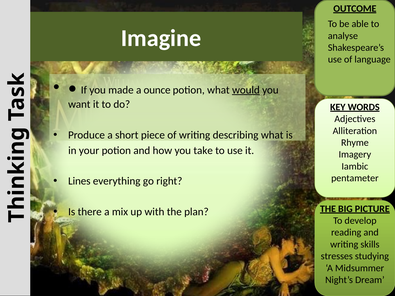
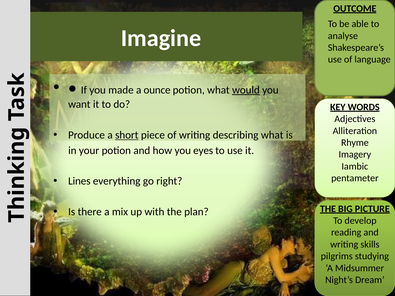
short underline: none -> present
take: take -> eyes
stresses: stresses -> pilgrims
